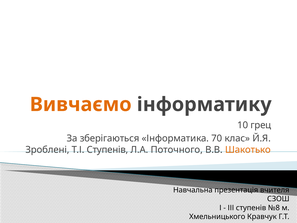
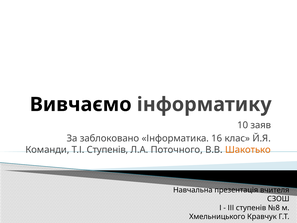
Вивчаємо colour: orange -> black
грец: грец -> заяв
зберігаються: зберігаються -> заблоковано
70: 70 -> 16
Зроблені: Зроблені -> Команди
